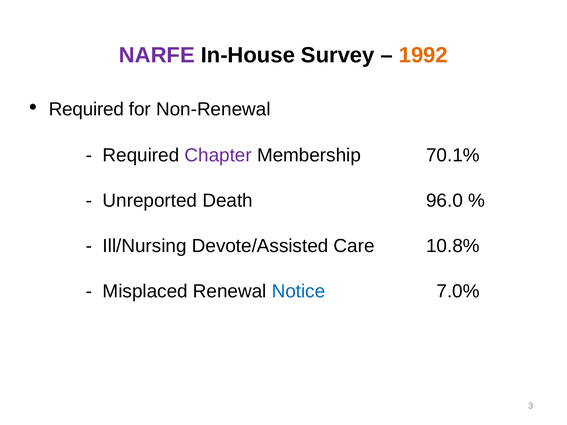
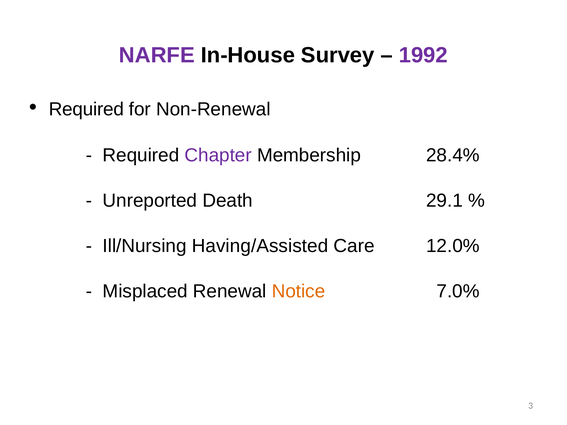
1992 colour: orange -> purple
70.1%: 70.1% -> 28.4%
96.0: 96.0 -> 29.1
Devote/Assisted: Devote/Assisted -> Having/Assisted
10.8%: 10.8% -> 12.0%
Notice colour: blue -> orange
